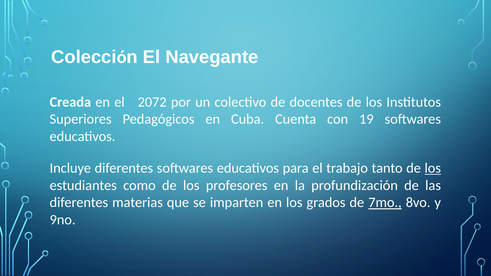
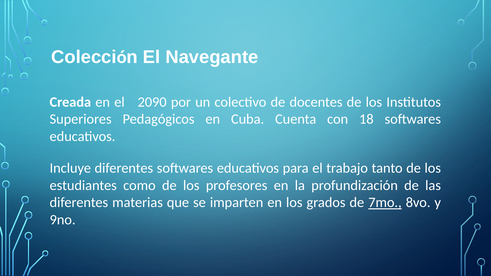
2072: 2072 -> 2090
19: 19 -> 18
los at (433, 168) underline: present -> none
